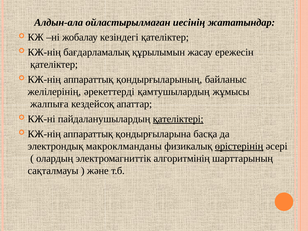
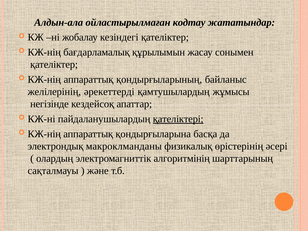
иесінің: иесінің -> кодтау
ережесін: ережесін -> сонымен
жалпыға: жалпыға -> негізінде
өрістерінің underline: present -> none
